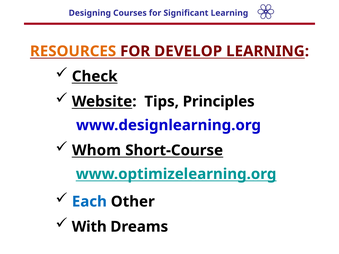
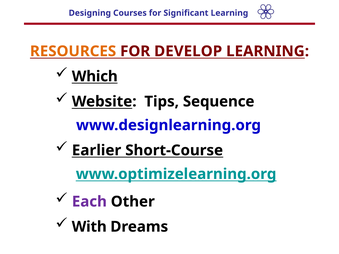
Check: Check -> Which
Principles: Principles -> Sequence
Whom: Whom -> Earlier
Each colour: blue -> purple
